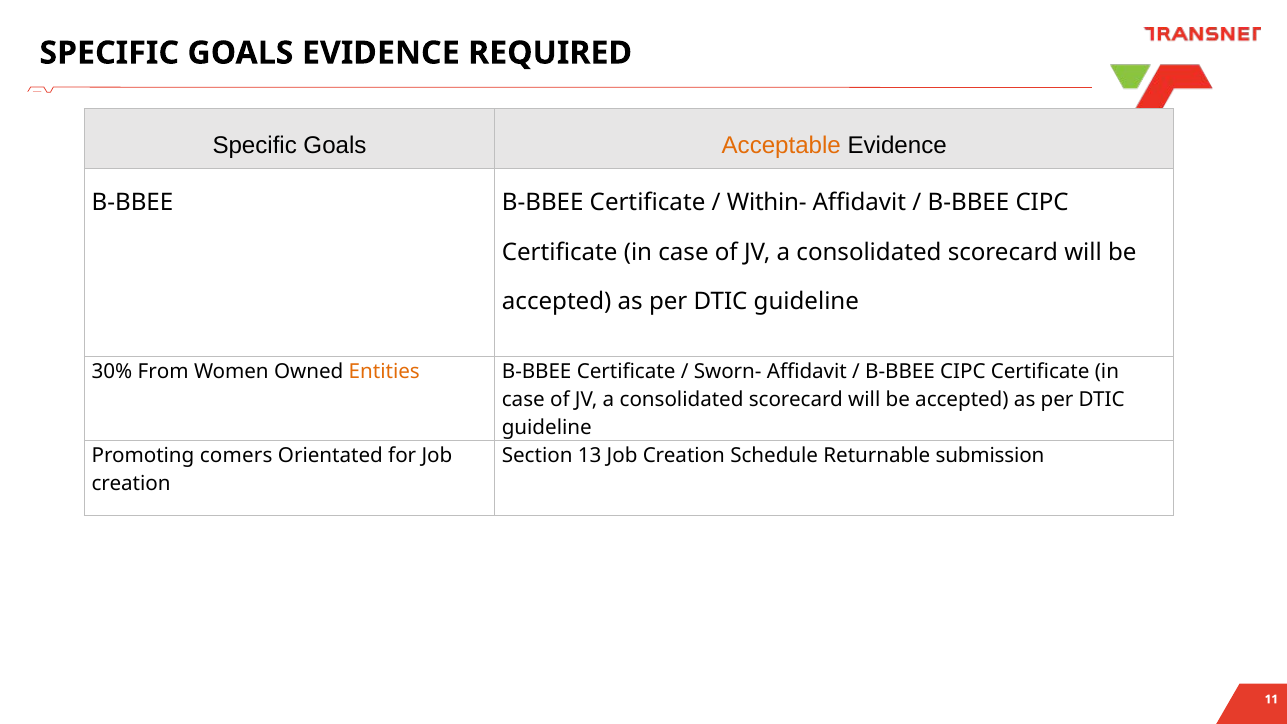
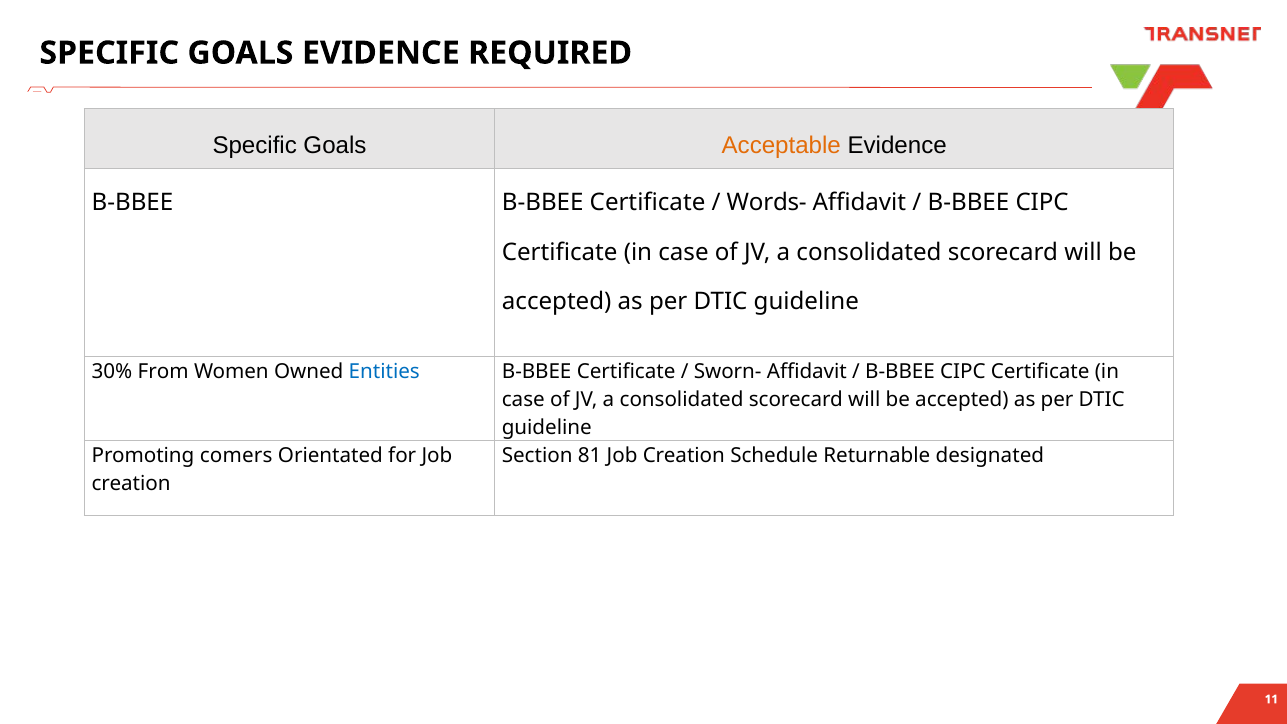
Within-: Within- -> Words-
Entities colour: orange -> blue
13: 13 -> 81
submission: submission -> designated
